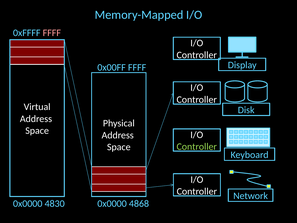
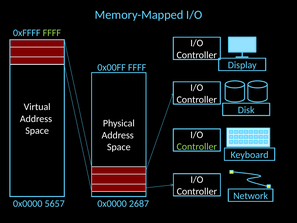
FFFF at (52, 33) colour: pink -> light green
4830: 4830 -> 5657
4868: 4868 -> 2687
